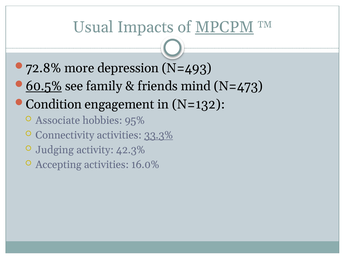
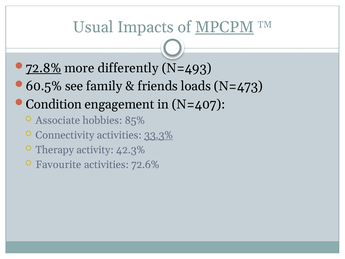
72.8% underline: none -> present
depression: depression -> differently
60.5% underline: present -> none
mind: mind -> loads
N=132: N=132 -> N=407
95%: 95% -> 85%
Judging: Judging -> Therapy
Accepting: Accepting -> Favourite
16.0%: 16.0% -> 72.6%
